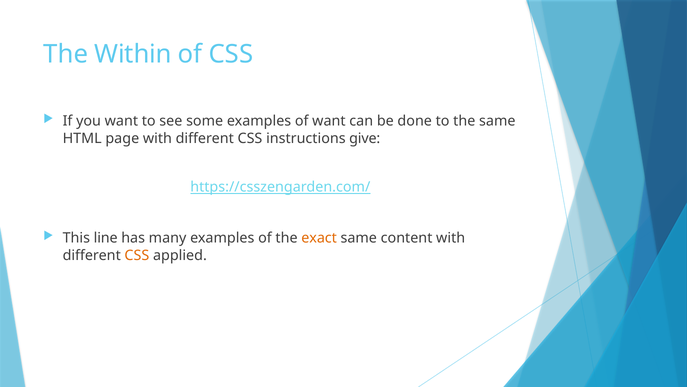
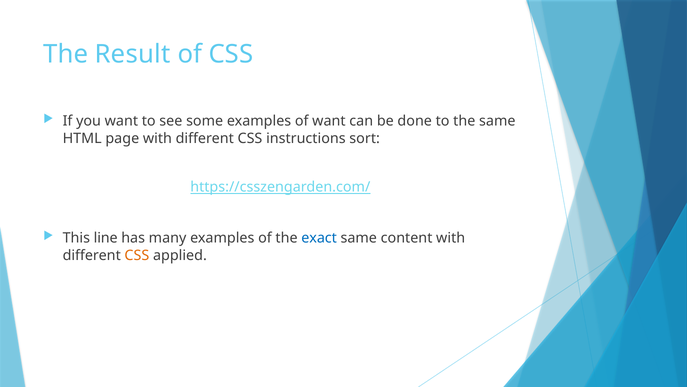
Within: Within -> Result
give: give -> sort
exact colour: orange -> blue
